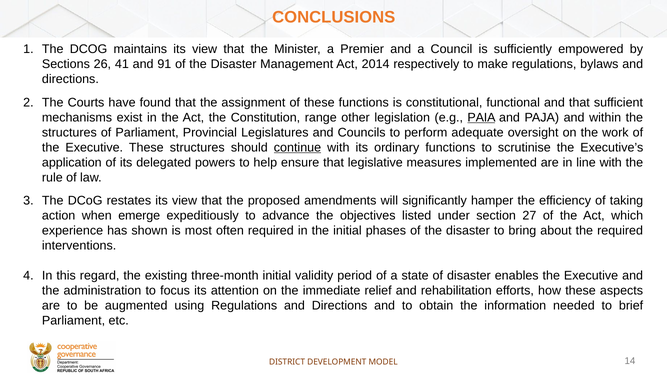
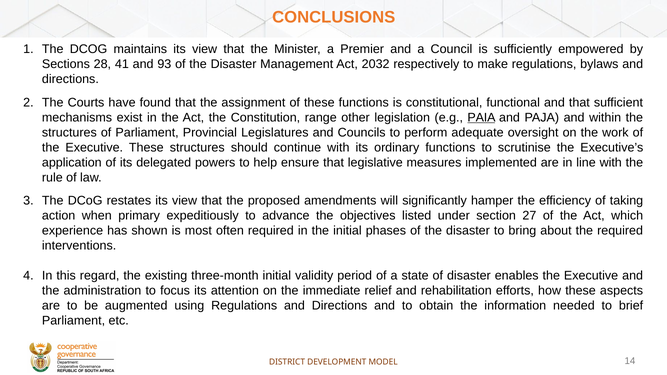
26: 26 -> 28
91: 91 -> 93
2014: 2014 -> 2032
continue underline: present -> none
emerge: emerge -> primary
